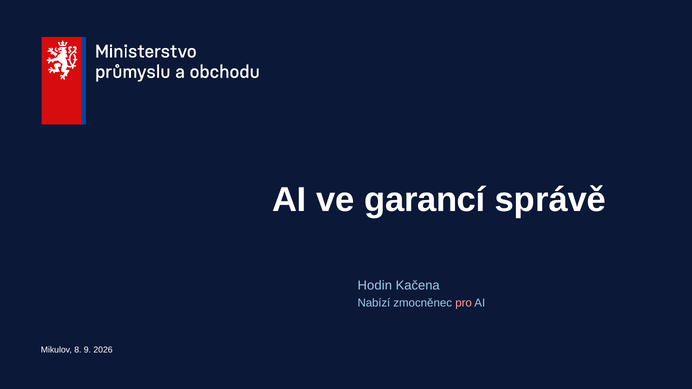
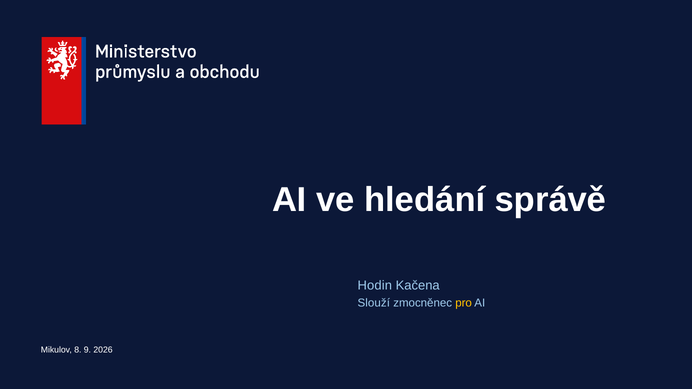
garancí: garancí -> hledání
Nabízí: Nabízí -> Slouží
pro colour: pink -> yellow
